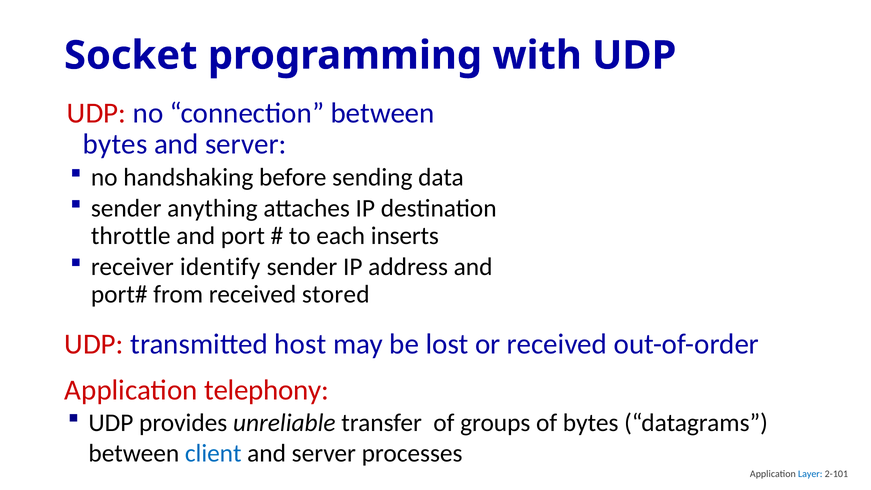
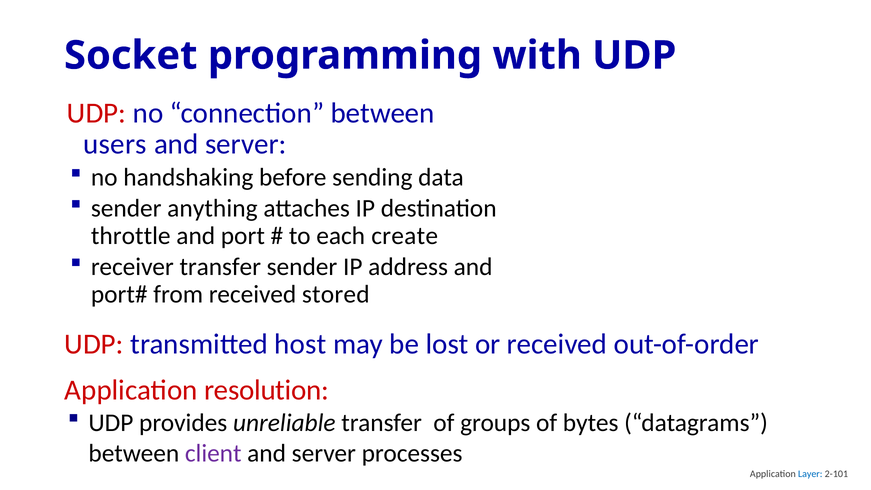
bytes at (115, 144): bytes -> users
inserts: inserts -> create
receiver identify: identify -> transfer
telephony: telephony -> resolution
client colour: blue -> purple
